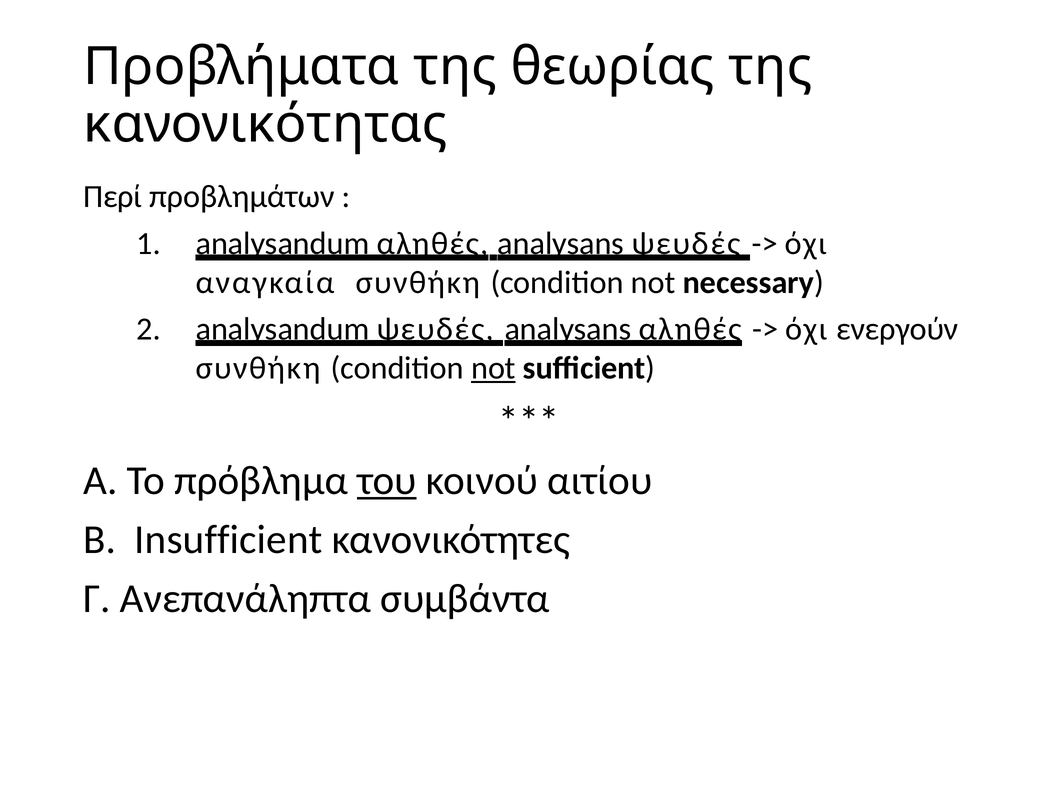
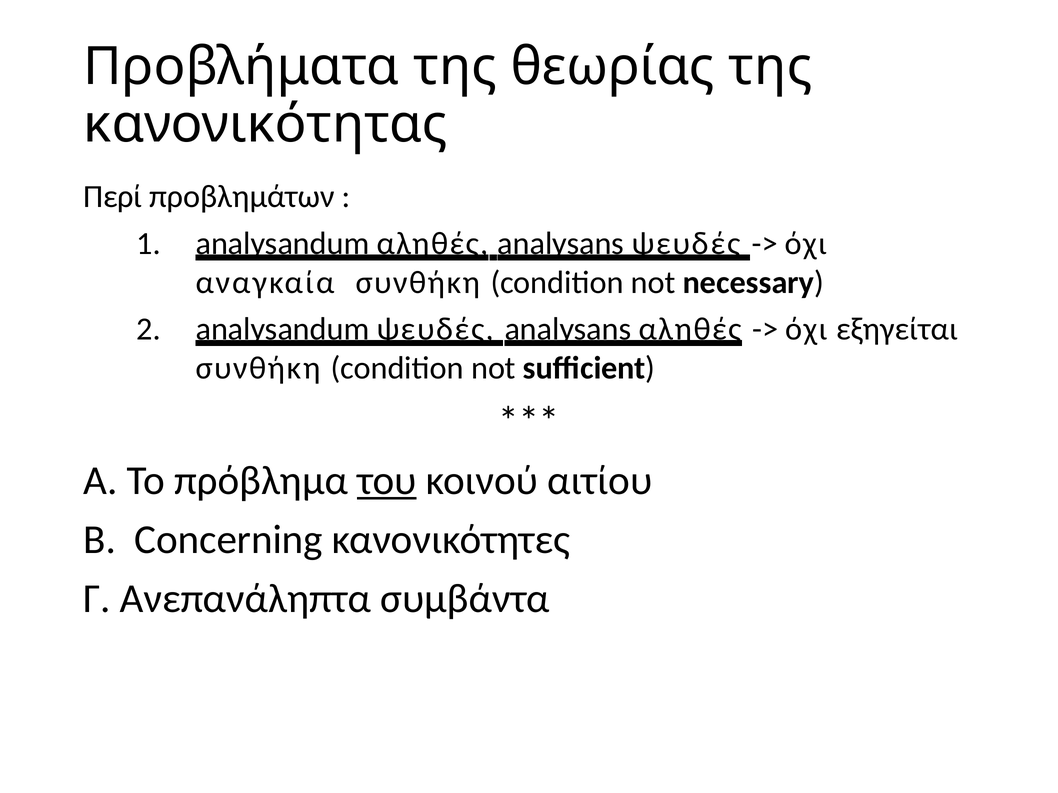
ενεργούν: ενεργούν -> εξηγείται
not at (493, 368) underline: present -> none
Insufficient: Insufficient -> Concerning
